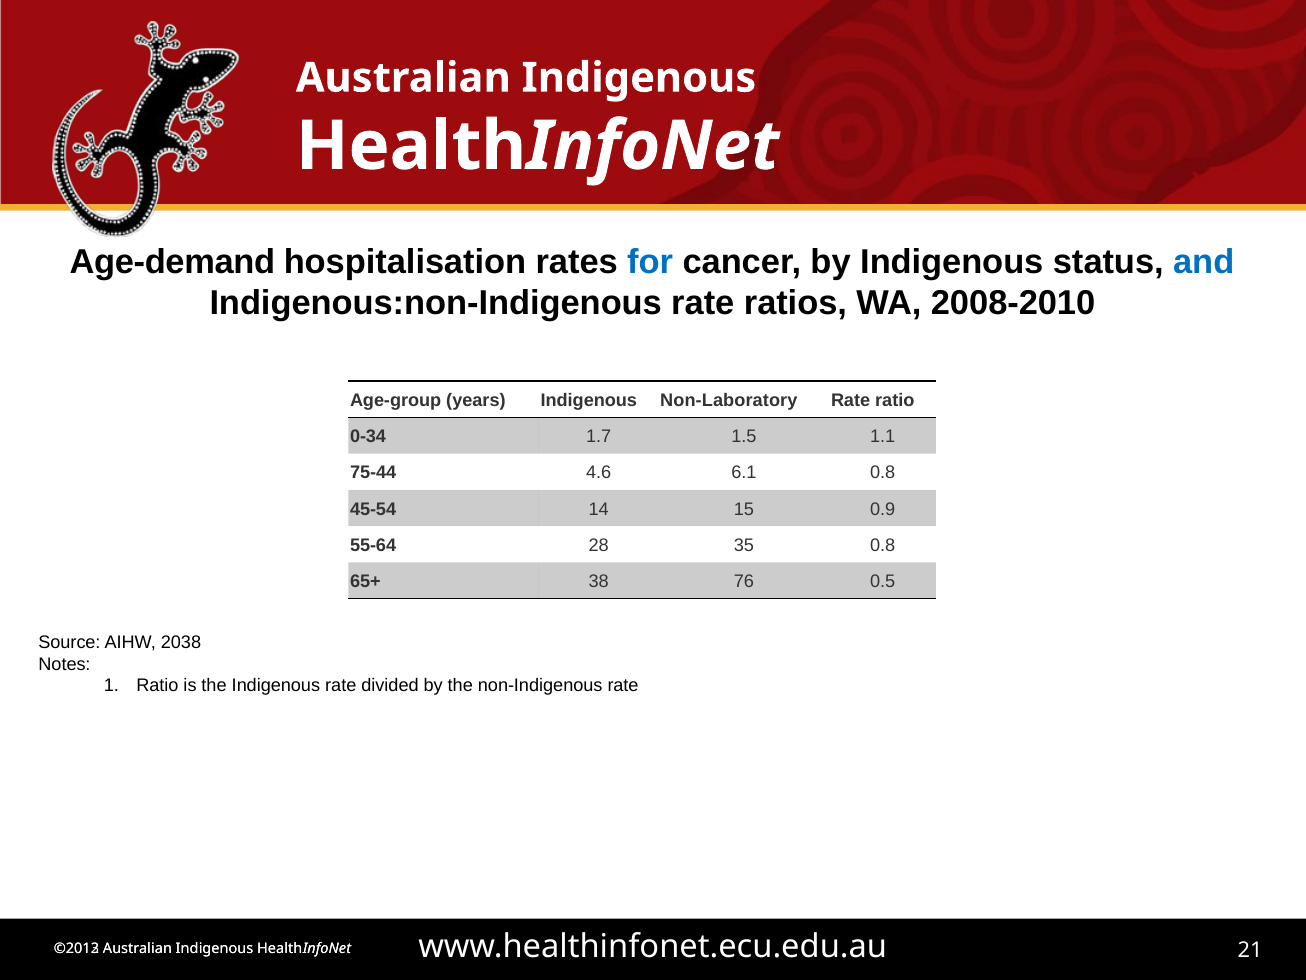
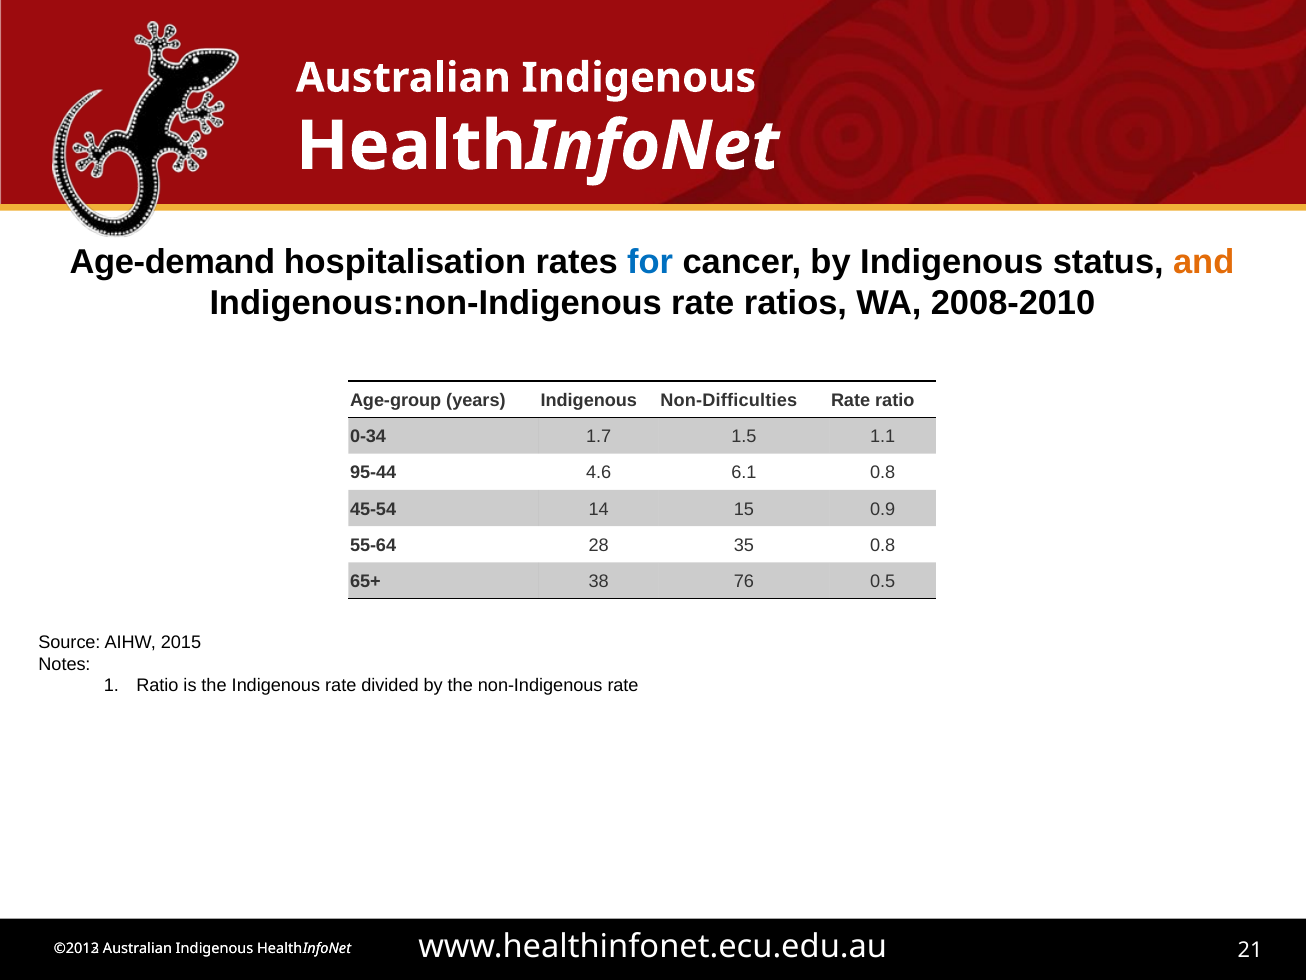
and colour: blue -> orange
Non-Laboratory: Non-Laboratory -> Non-Difficulties
75-44: 75-44 -> 95-44
2038: 2038 -> 2015
